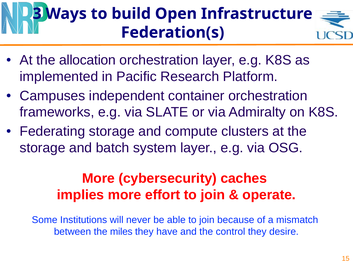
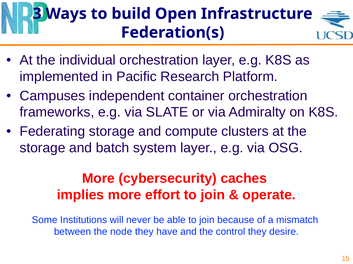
allocation: allocation -> individual
miles: miles -> node
